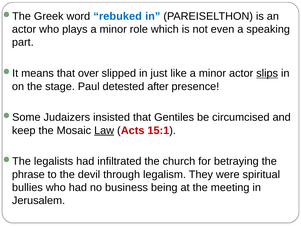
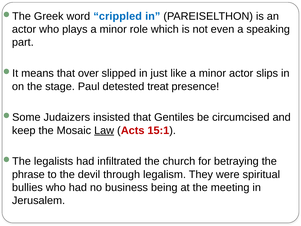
rebuked: rebuked -> crippled
slips underline: present -> none
after: after -> treat
